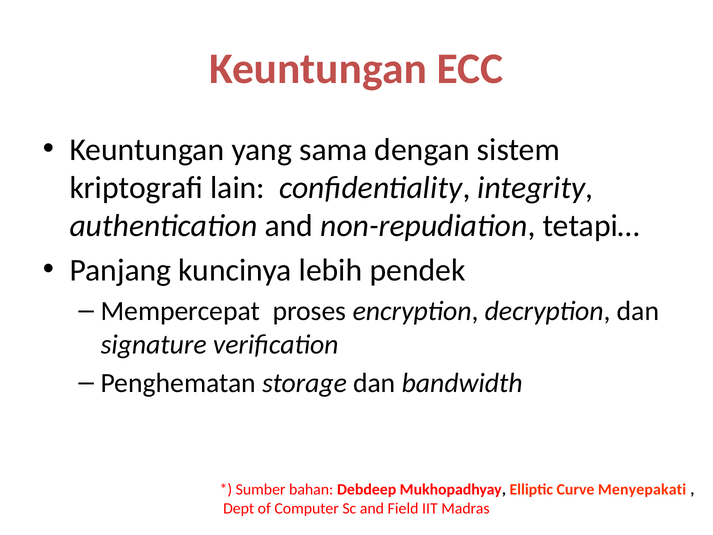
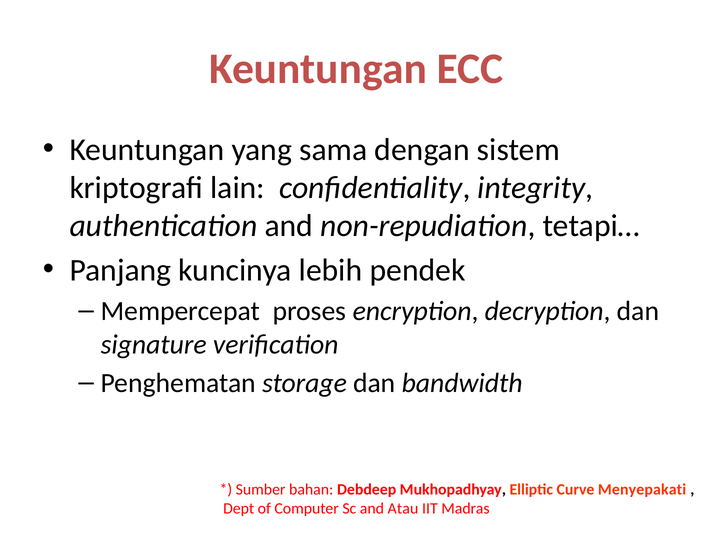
Field: Field -> Atau
